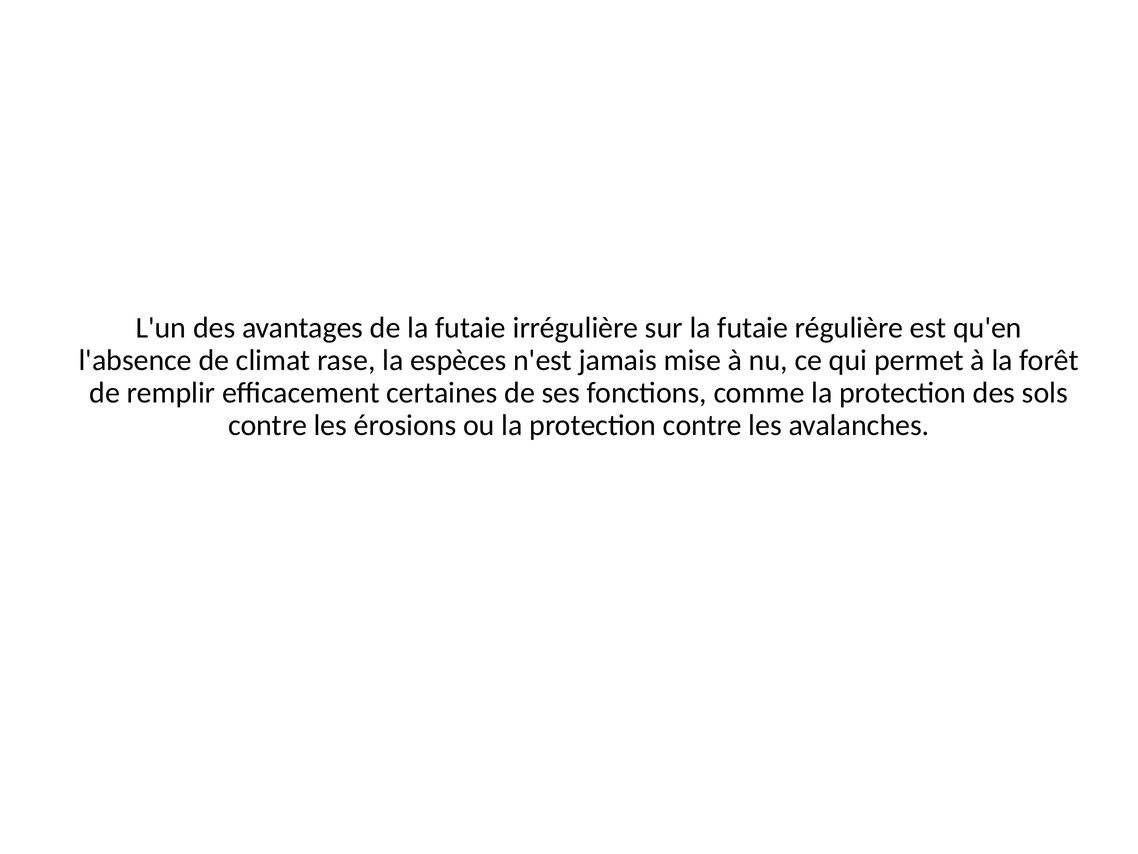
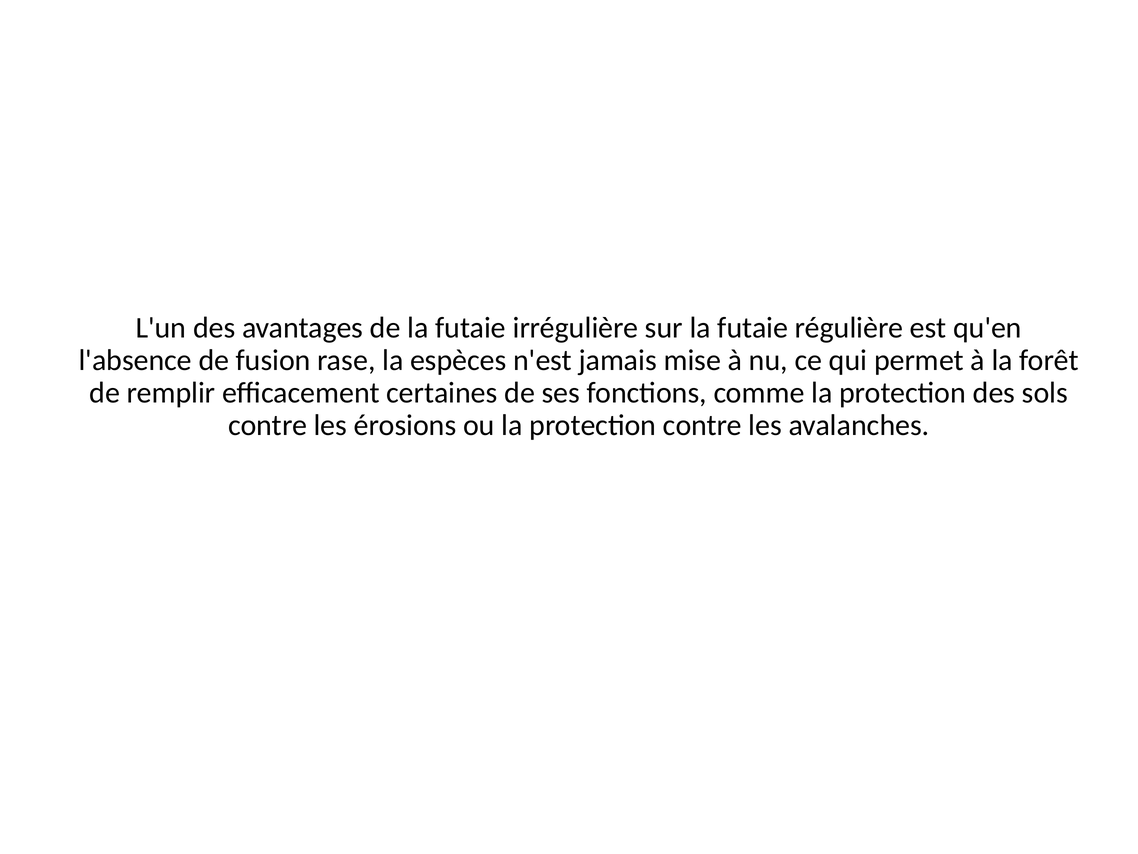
climat: climat -> fusion
